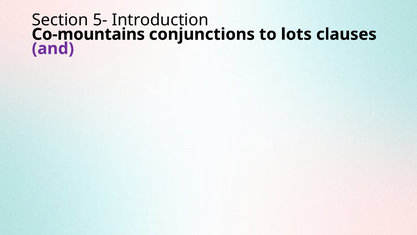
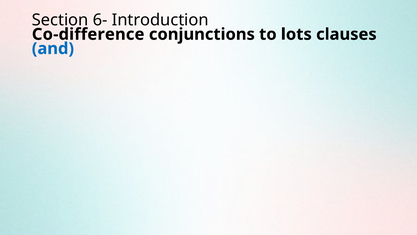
5-: 5- -> 6-
Co-mountains: Co-mountains -> Co-difference
and colour: purple -> blue
